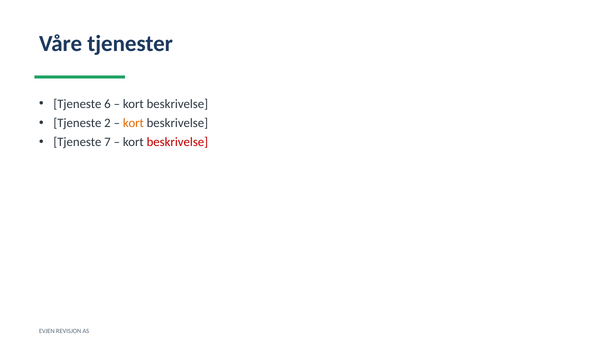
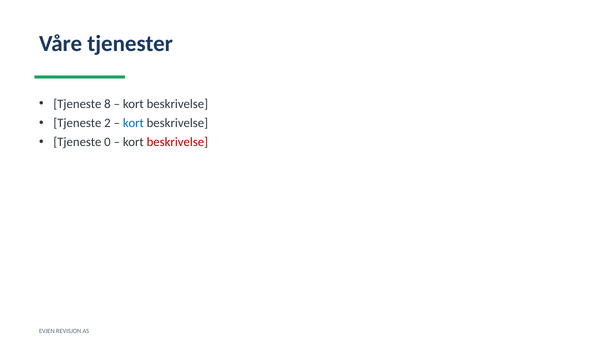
6: 6 -> 8
kort at (133, 123) colour: orange -> blue
7: 7 -> 0
